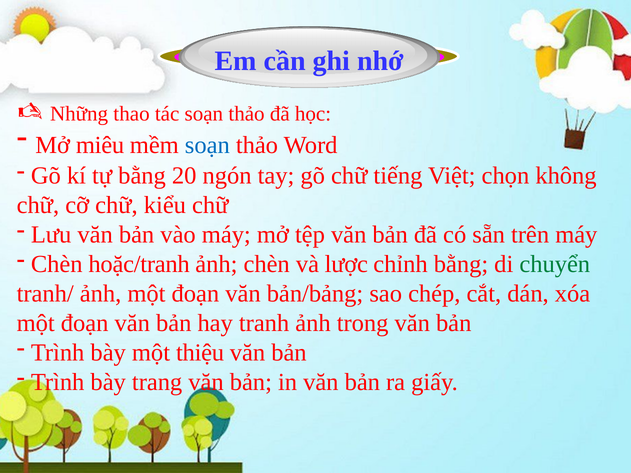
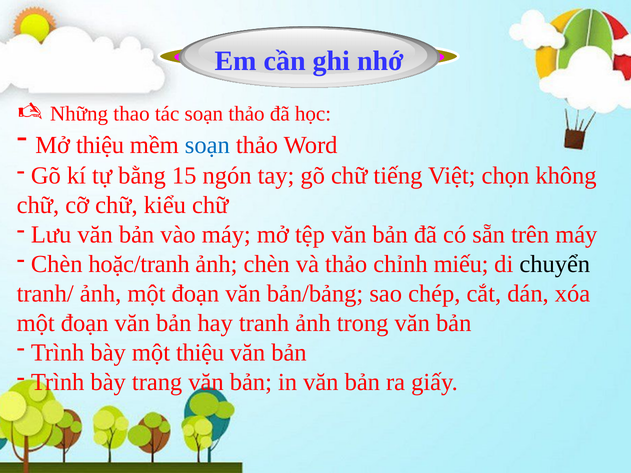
Mở miêu: miêu -> thiệu
20: 20 -> 15
và lược: lược -> thảo
chỉnh bằng: bằng -> miếu
chuyển colour: green -> black
